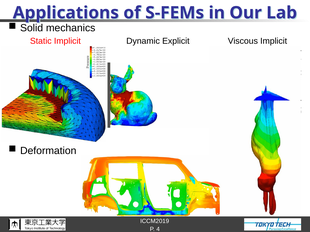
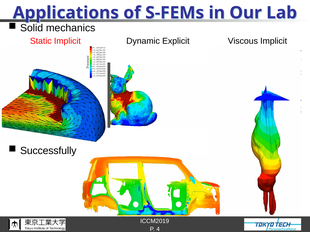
Deformation: Deformation -> Successfully
